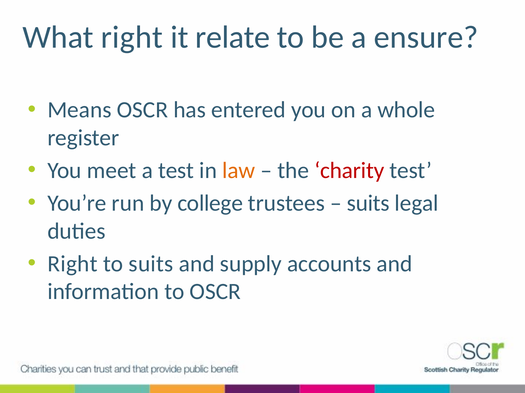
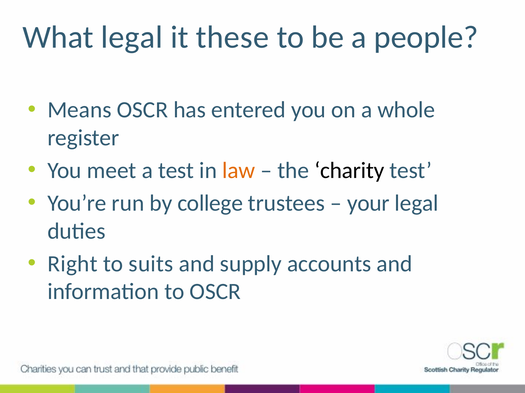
What right: right -> legal
relate: relate -> these
ensure: ensure -> people
charity colour: red -> black
suits at (368, 203): suits -> your
